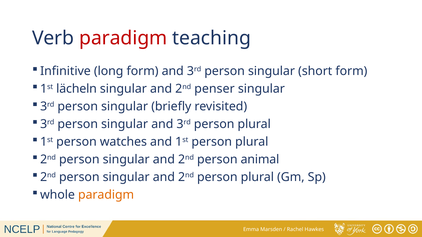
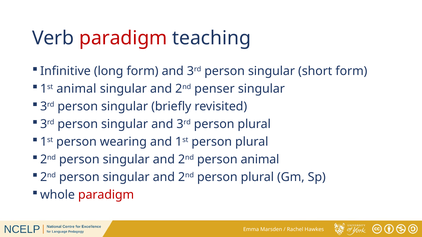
1st lächeln: lächeln -> animal
watches: watches -> wearing
paradigm at (106, 195) colour: orange -> red
